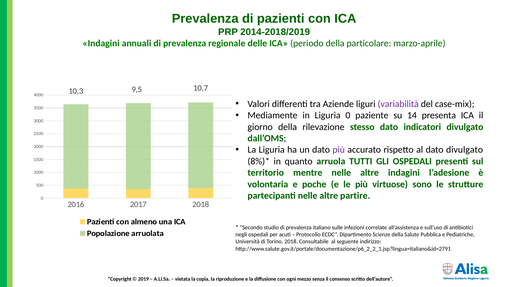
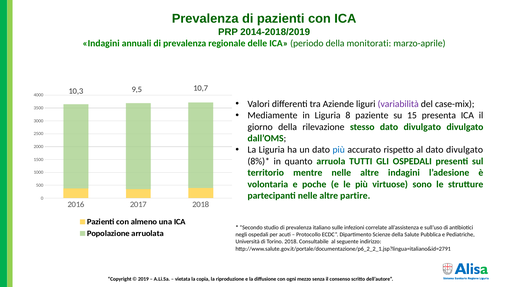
particolare: particolare -> monitorati
Liguria 0: 0 -> 8
14: 14 -> 15
stesso dato indicatori: indicatori -> divulgato
più at (339, 150) colour: purple -> blue
